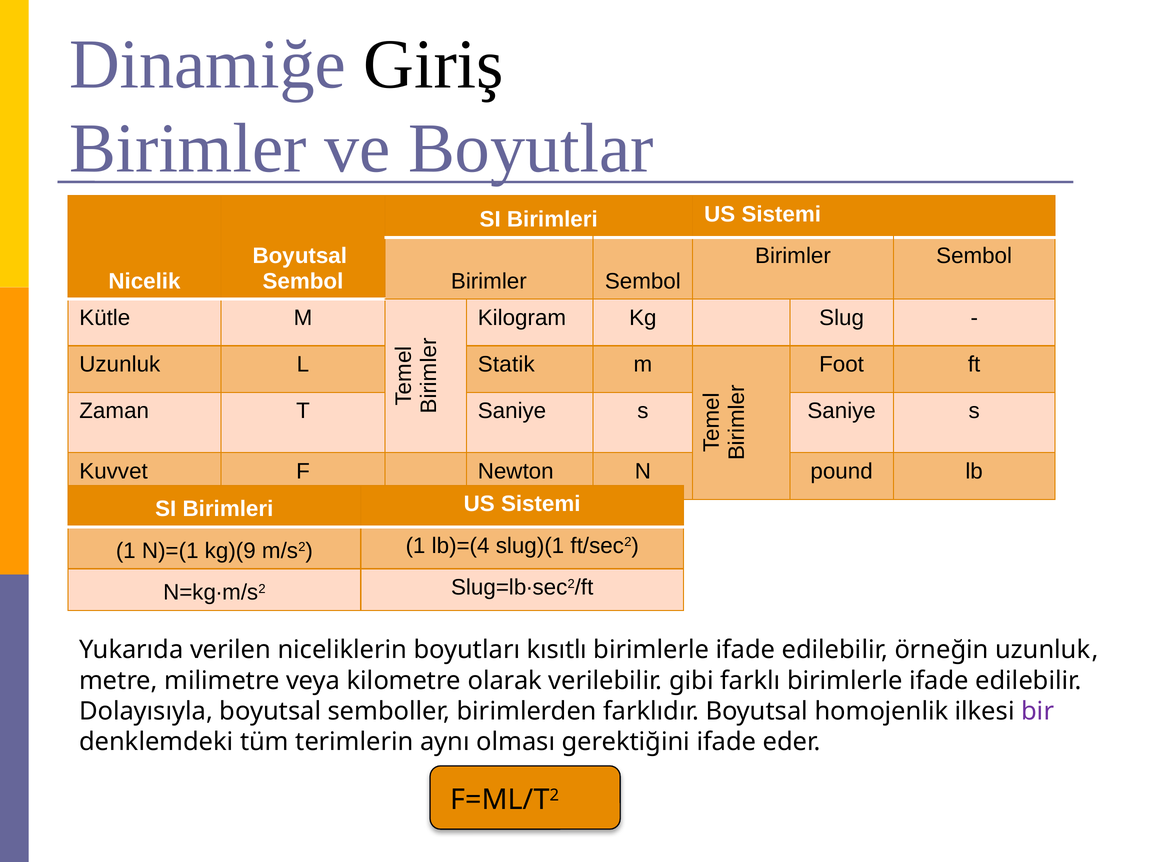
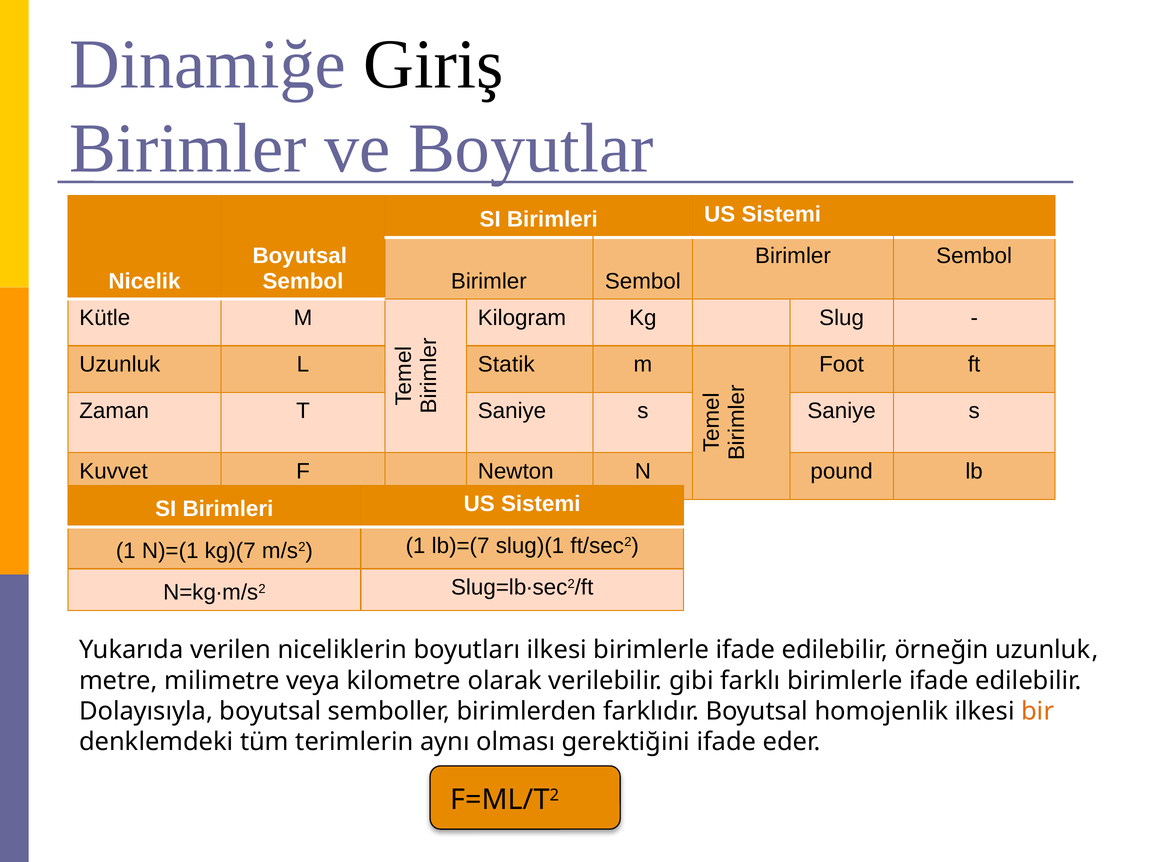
kg)(9: kg)(9 -> kg)(7
lb)=(4: lb)=(4 -> lb)=(7
boyutları kısıtlı: kısıtlı -> ilkesi
bir colour: purple -> orange
